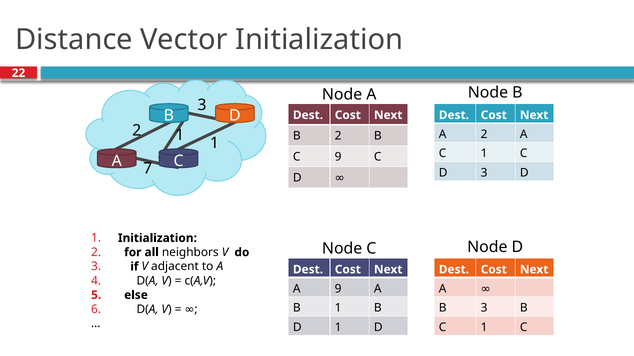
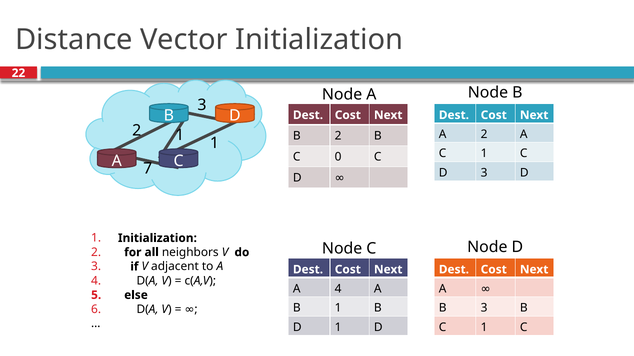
C 9: 9 -> 0
9 at (338, 289): 9 -> 4
